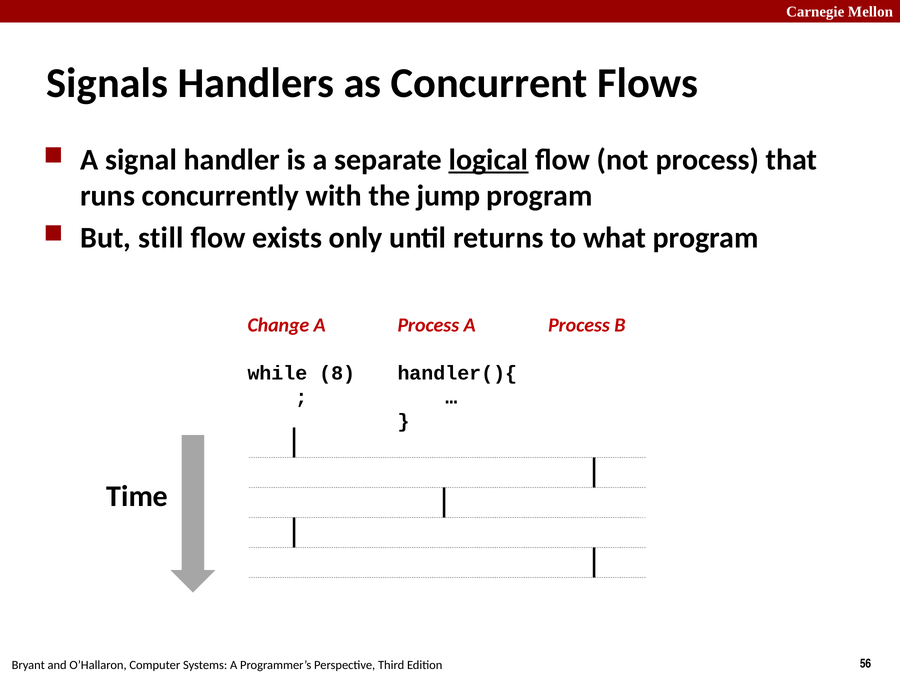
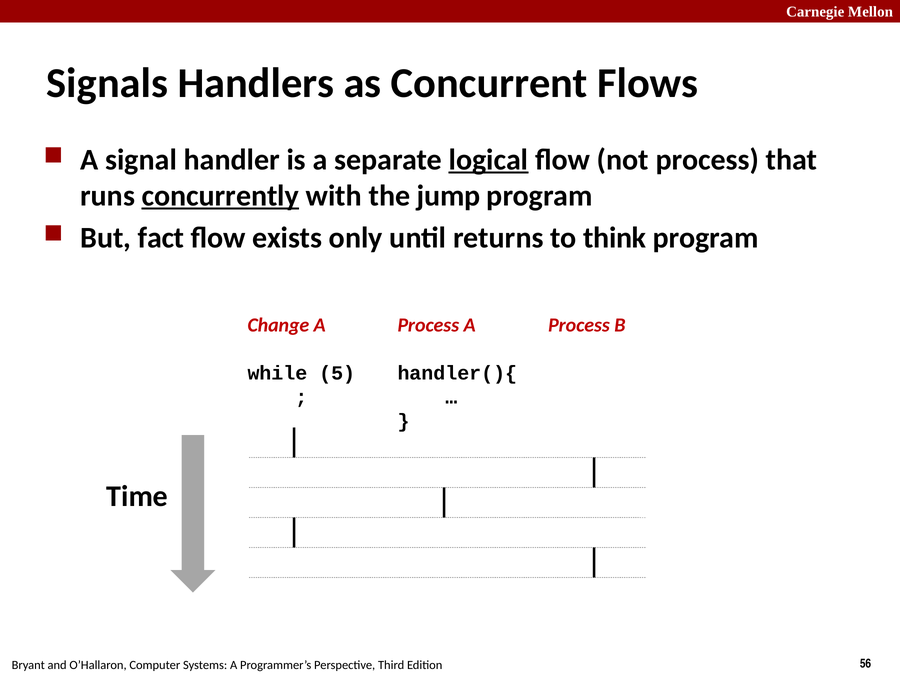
concurrently underline: none -> present
still: still -> fact
what: what -> think
8: 8 -> 5
